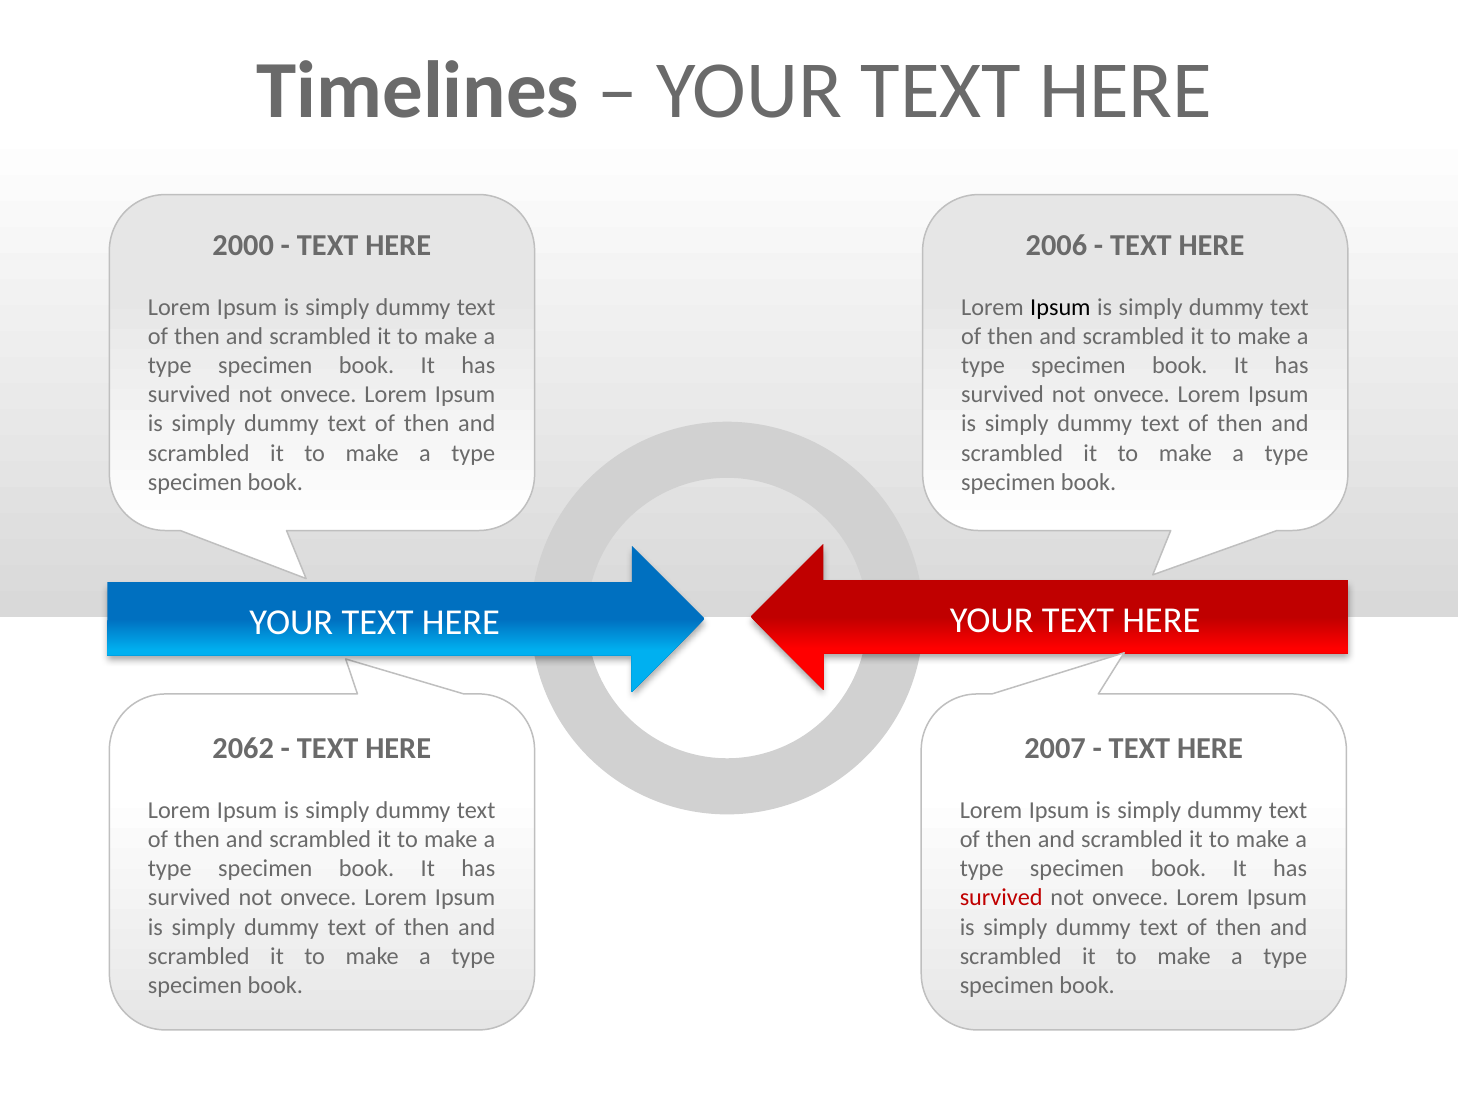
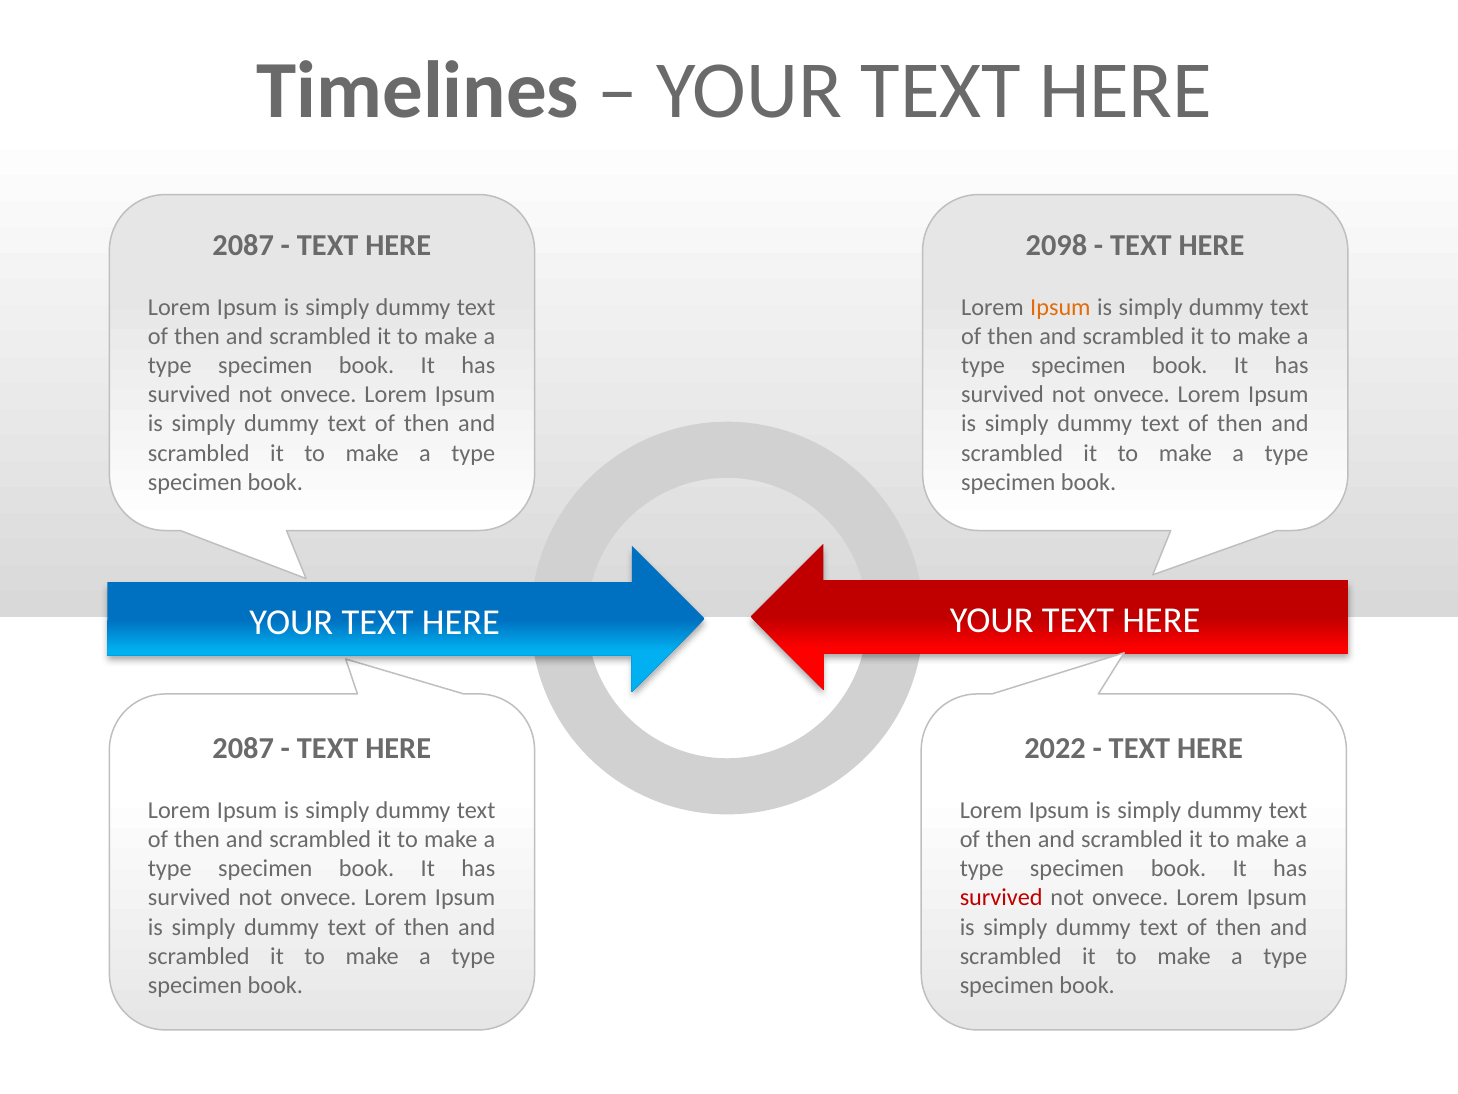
2000 at (243, 246): 2000 -> 2087
2006: 2006 -> 2098
Ipsum at (1060, 307) colour: black -> orange
2062 at (243, 748): 2062 -> 2087
2007: 2007 -> 2022
